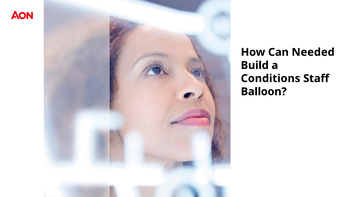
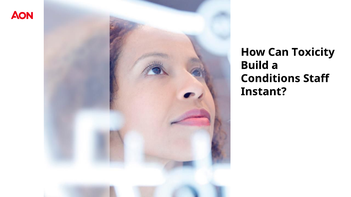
Needed: Needed -> Toxicity
Balloon: Balloon -> Instant
